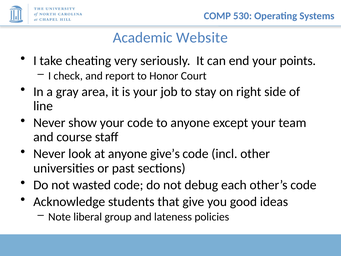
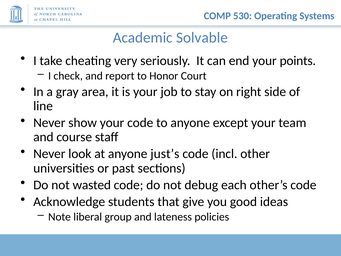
Website: Website -> Solvable
give’s: give’s -> just’s
